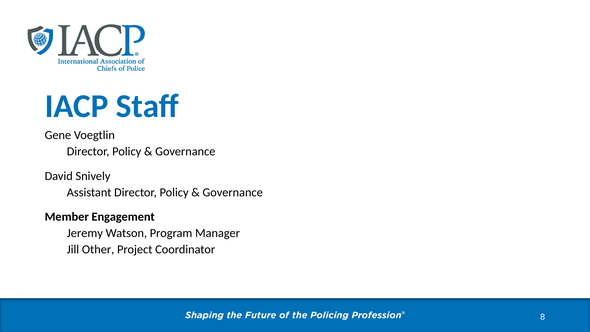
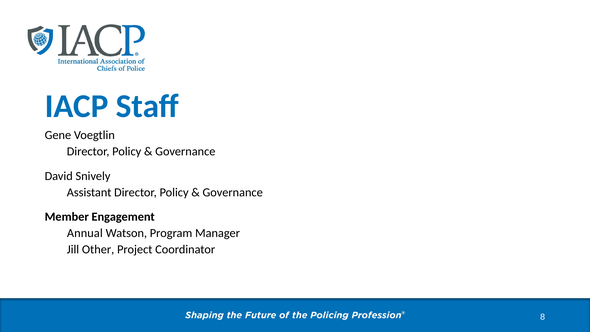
Jeremy: Jeremy -> Annual
